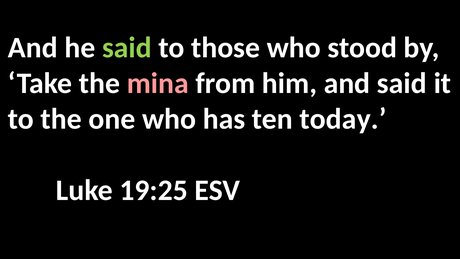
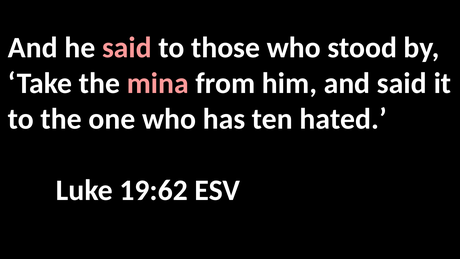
said at (127, 48) colour: light green -> pink
today: today -> hated
19:25: 19:25 -> 19:62
